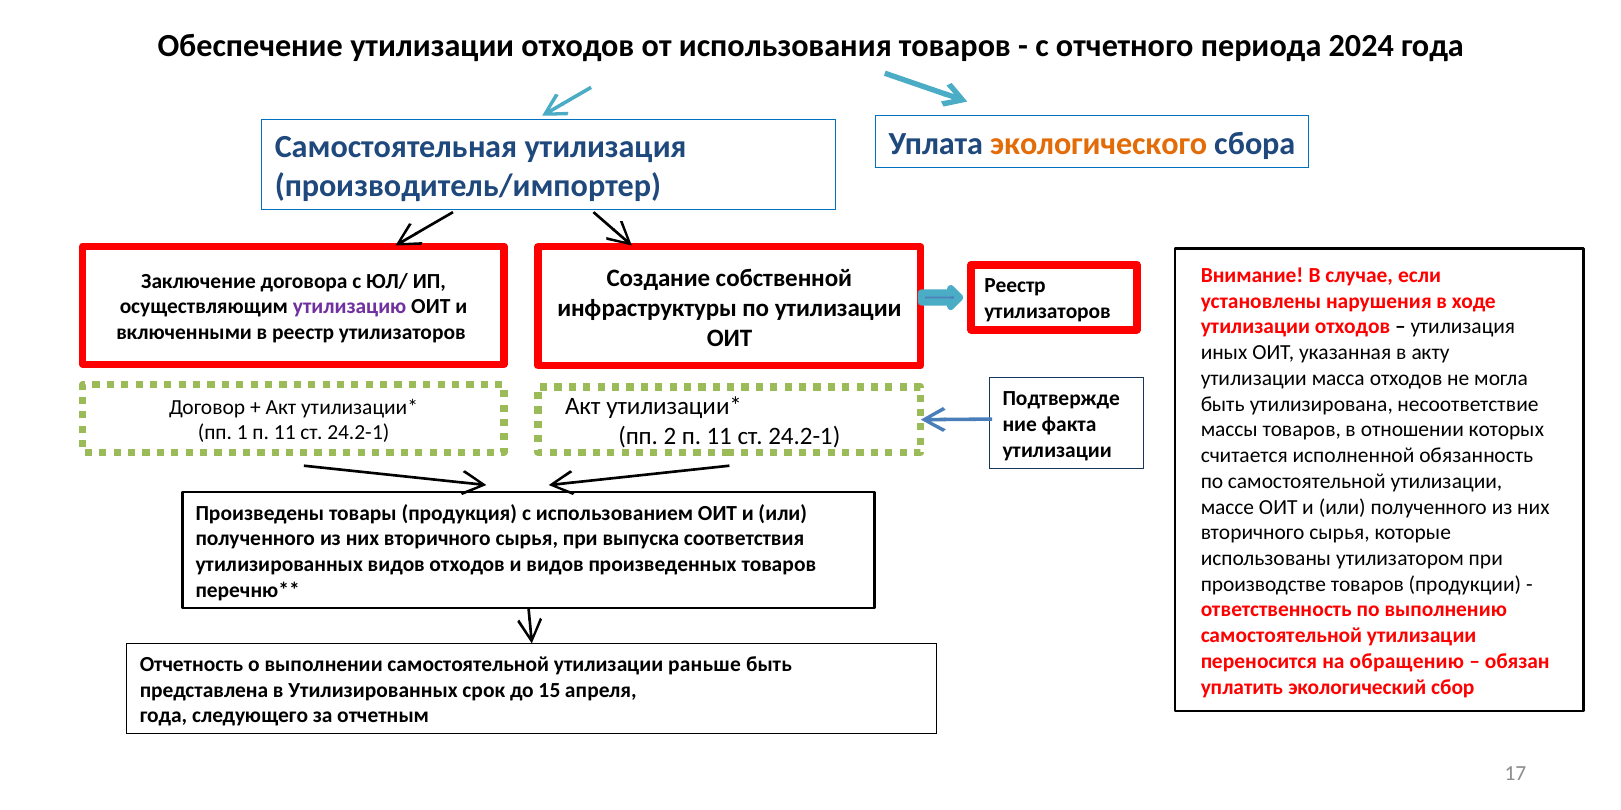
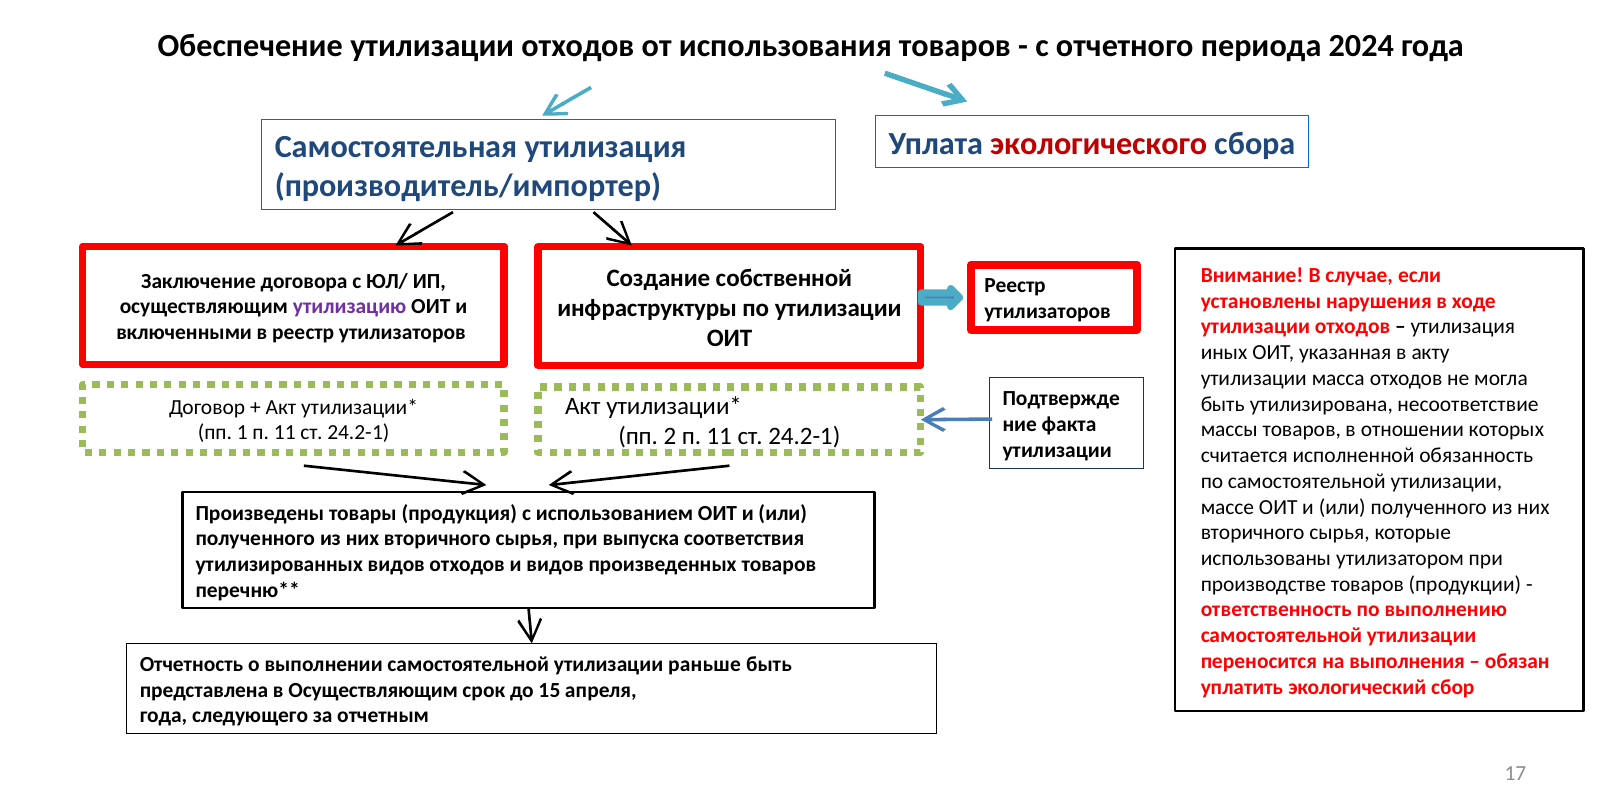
экологического colour: orange -> red
обращению: обращению -> выполнения
в Утилизированных: Утилизированных -> Осуществляющим
